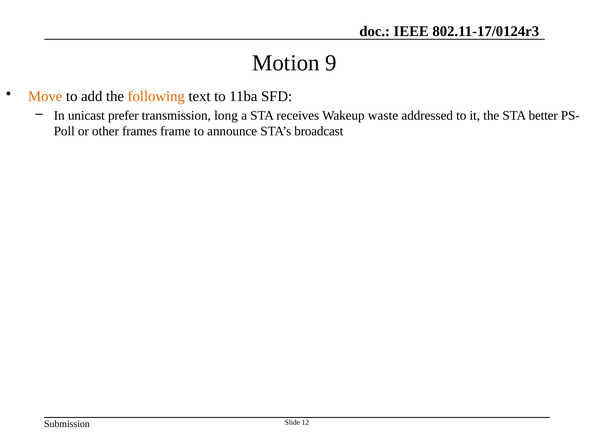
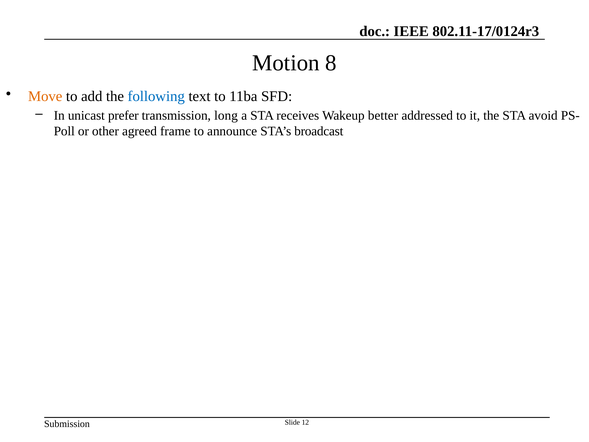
9: 9 -> 8
following colour: orange -> blue
waste: waste -> better
better: better -> avoid
frames: frames -> agreed
